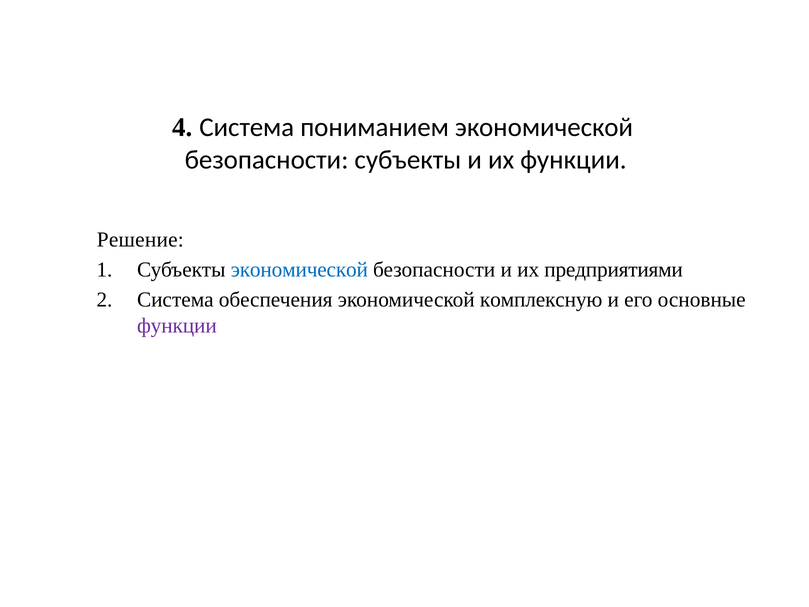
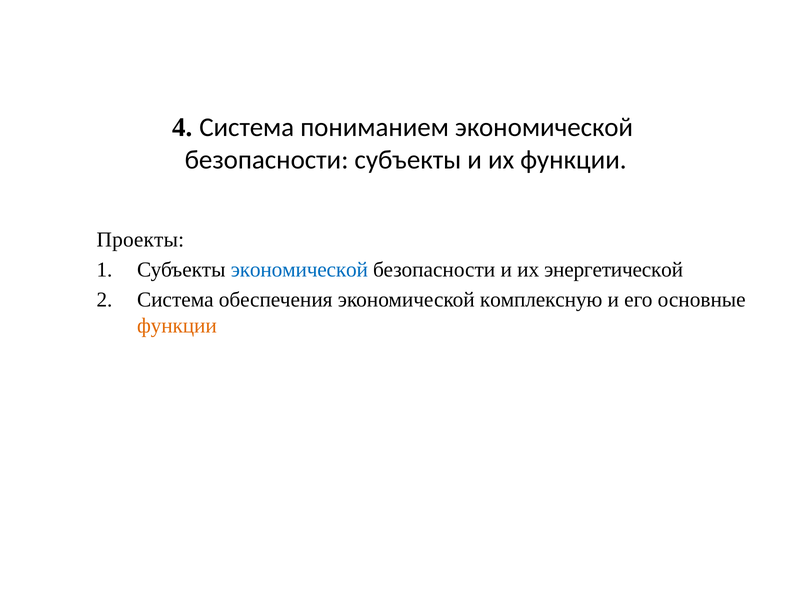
Решение: Решение -> Проекты
предприятиями: предприятиями -> энергетической
функции at (177, 325) colour: purple -> orange
